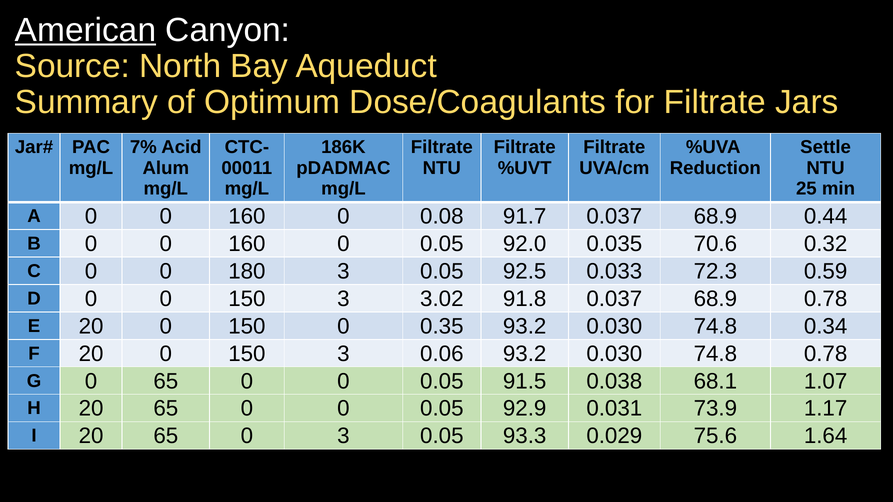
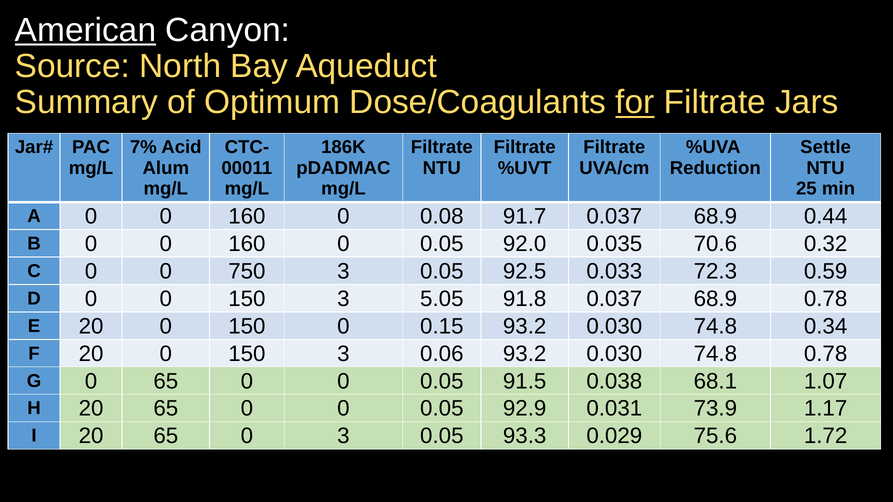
for underline: none -> present
180: 180 -> 750
3.02: 3.02 -> 5.05
0.35: 0.35 -> 0.15
1.64: 1.64 -> 1.72
